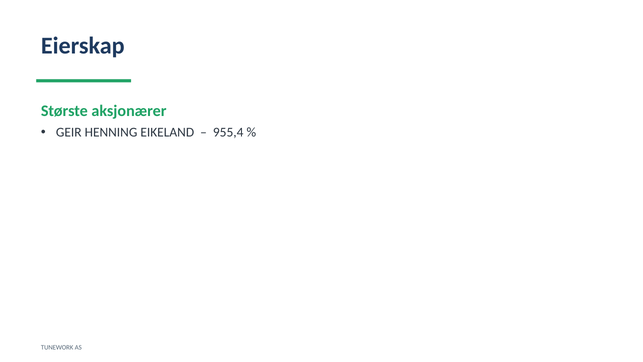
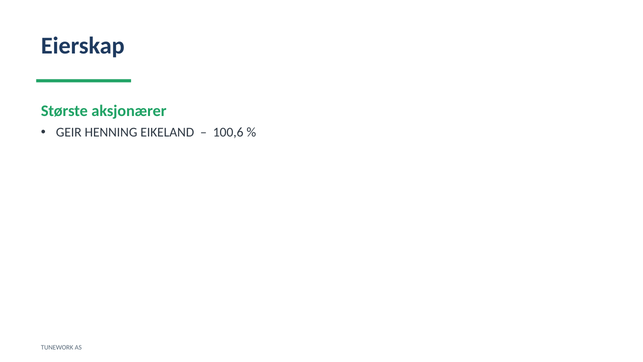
955,4: 955,4 -> 100,6
